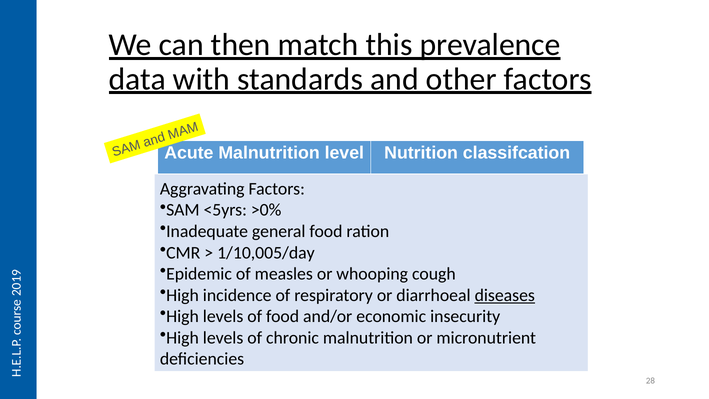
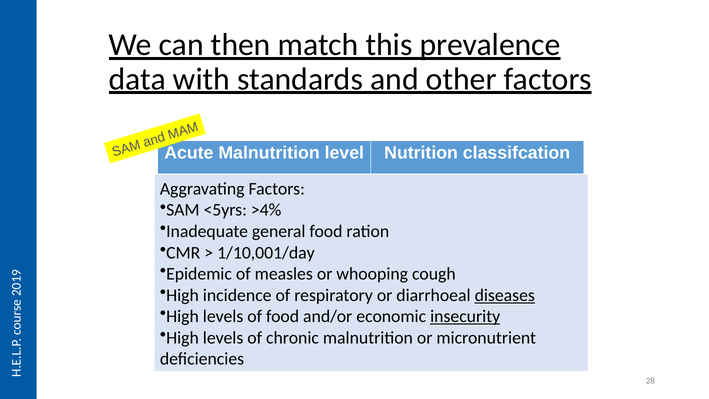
>0%: >0% -> >4%
1/10,005/day: 1/10,005/day -> 1/10,001/day
insecurity underline: none -> present
